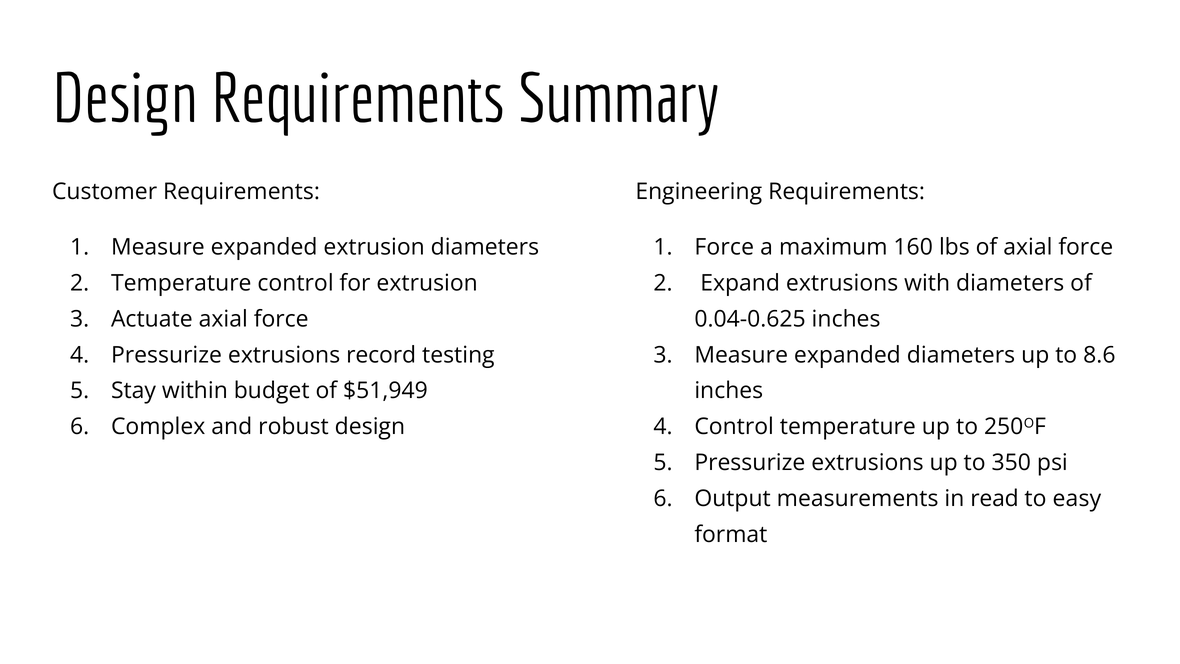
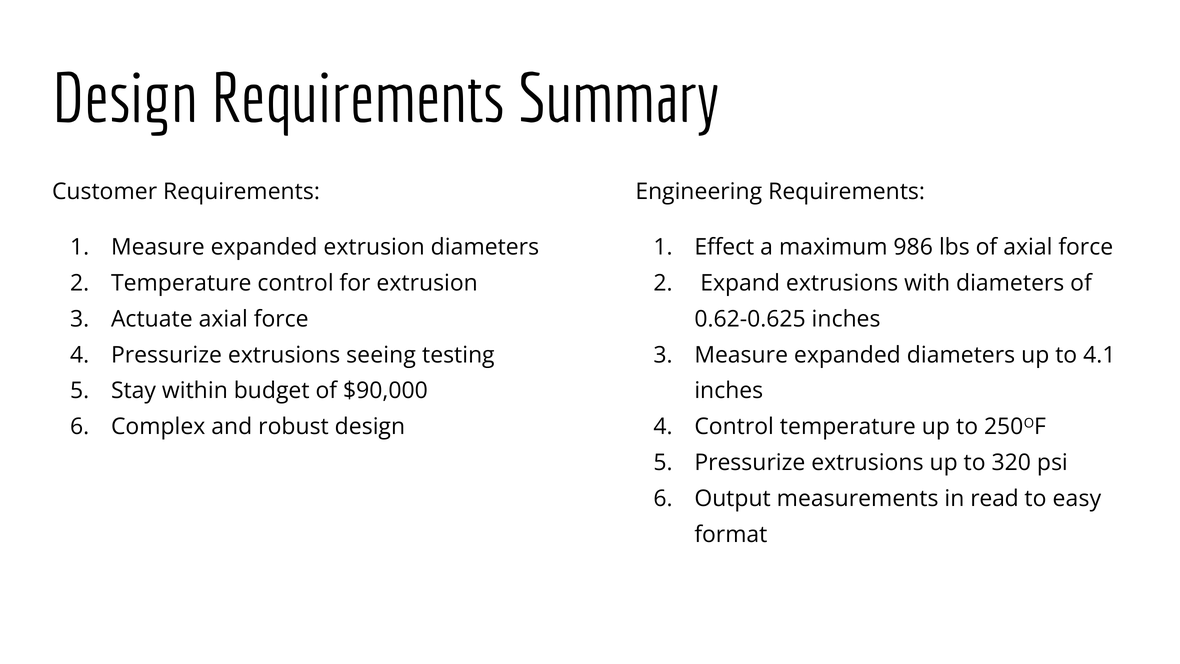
Force at (724, 247): Force -> Effect
160: 160 -> 986
0.04-0.625: 0.04-0.625 -> 0.62-0.625
record: record -> seeing
8.6: 8.6 -> 4.1
$51,949: $51,949 -> $90,000
350: 350 -> 320
